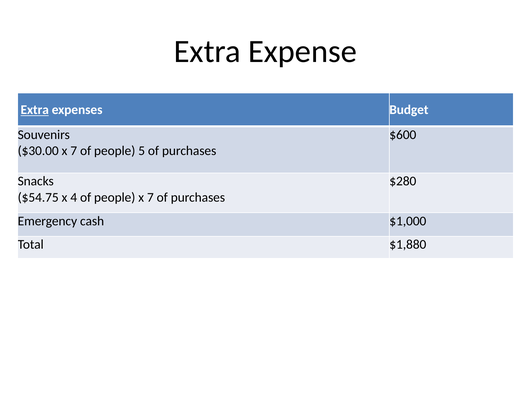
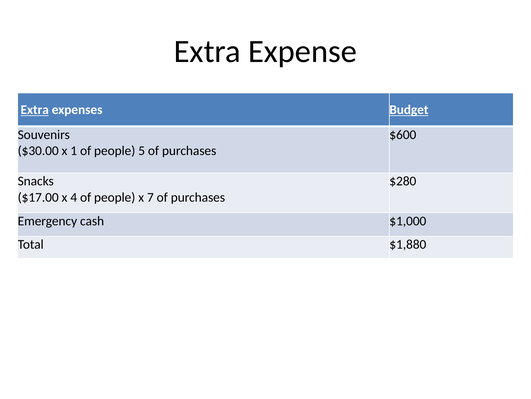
Budget underline: none -> present
$30.00 x 7: 7 -> 1
$54.75: $54.75 -> $17.00
